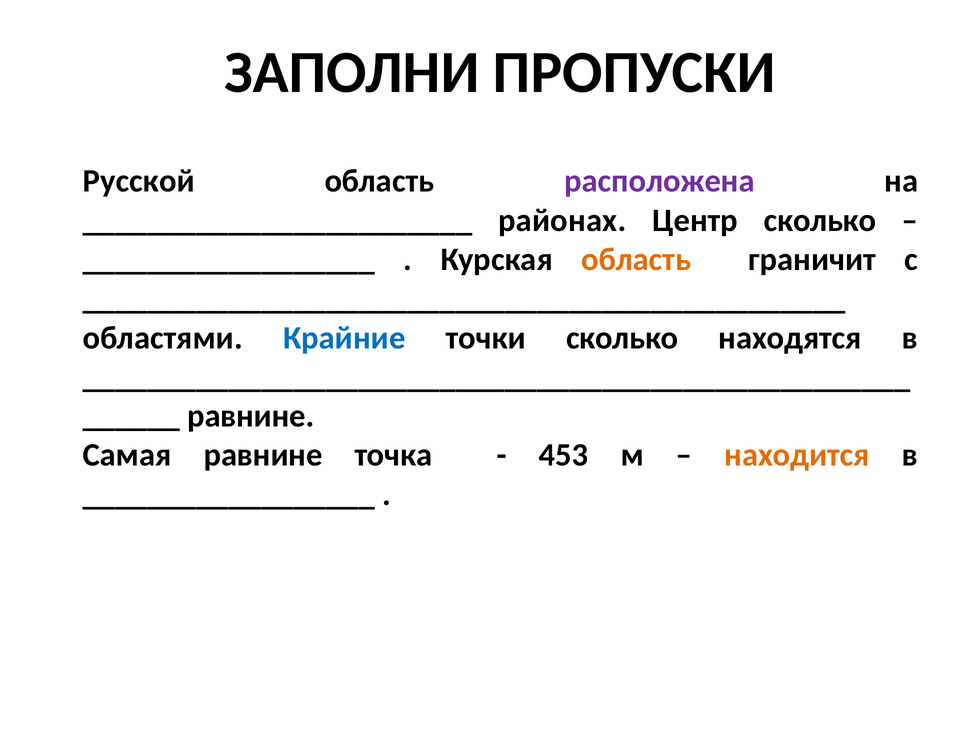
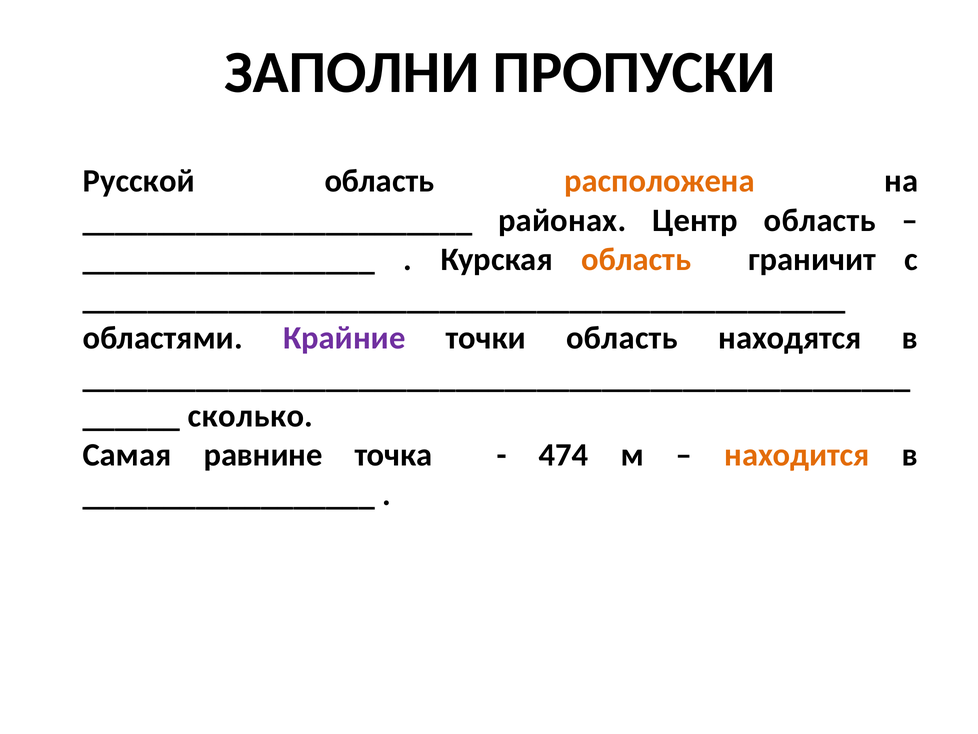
расположена colour: purple -> orange
Центр сколько: сколько -> область
Крайние colour: blue -> purple
точки сколько: сколько -> область
равнине at (251, 416): равнине -> сколько
453: 453 -> 474
